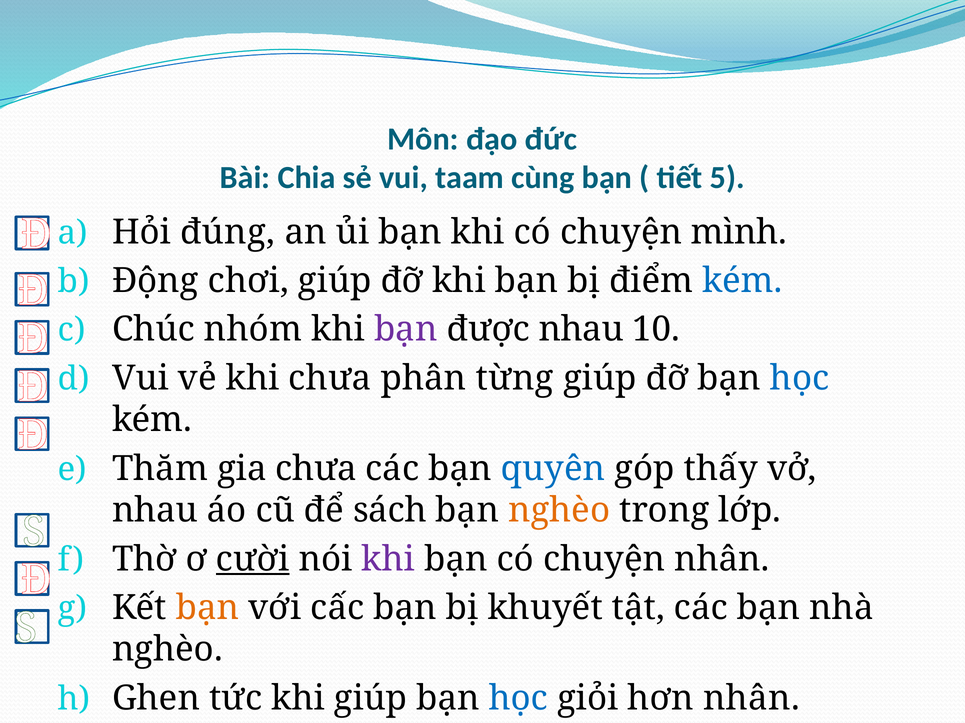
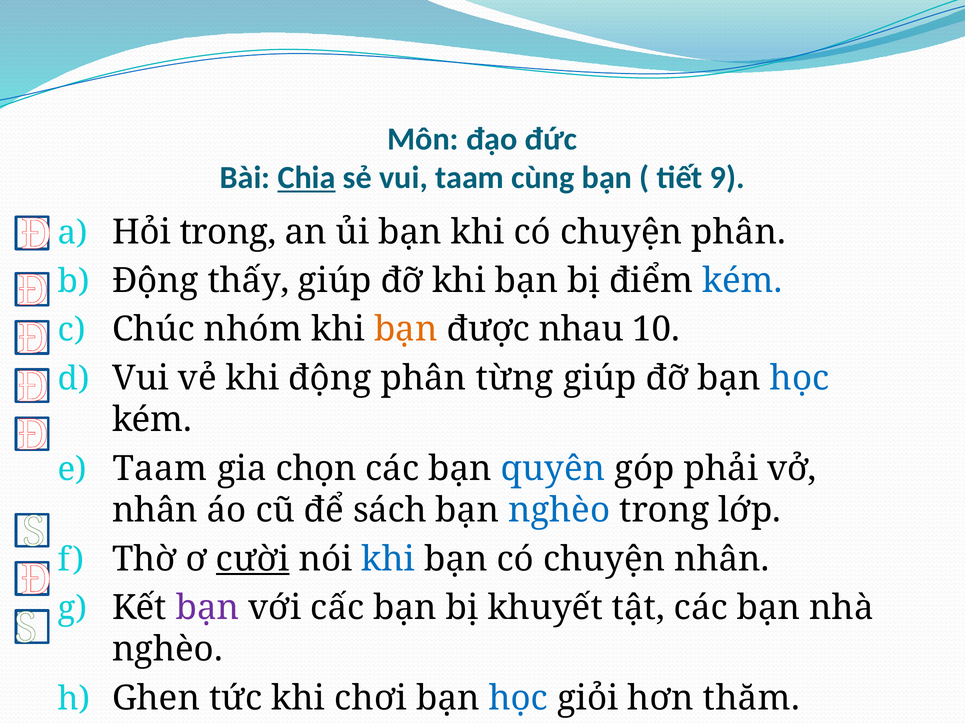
Chia underline: none -> present
5: 5 -> 9
Hỏi đúng: đúng -> trong
chuyện mình: mình -> phân
chơi: chơi -> thấy
bạn at (406, 330) colour: purple -> orange
khi chưa: chưa -> động
Thăm at (160, 469): Thăm -> Taam
gia chưa: chưa -> chọn
thấy: thấy -> phải
nhau at (155, 511): nhau -> nhân
nghèo at (559, 511) colour: orange -> blue
khi at (388, 560) colour: purple -> blue
bạn at (207, 608) colour: orange -> purple
khi giúp: giúp -> chơi
hơn nhân: nhân -> thăm
